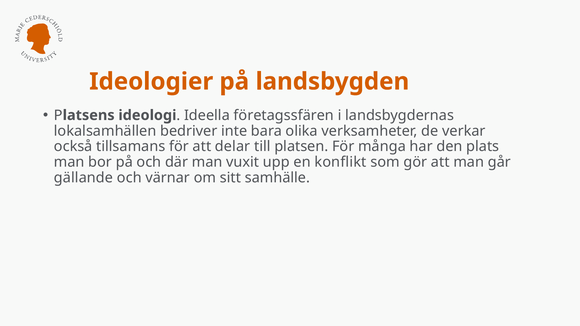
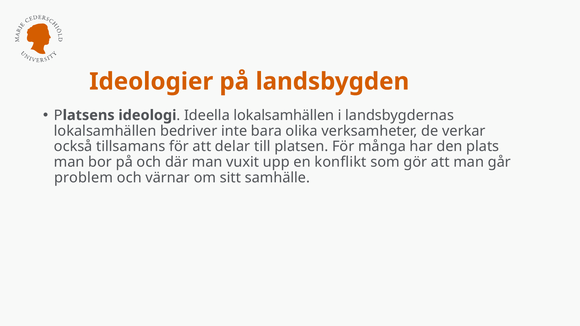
Ideella företagssfären: företagssfären -> lokalsamhällen
gällande: gällande -> problem
